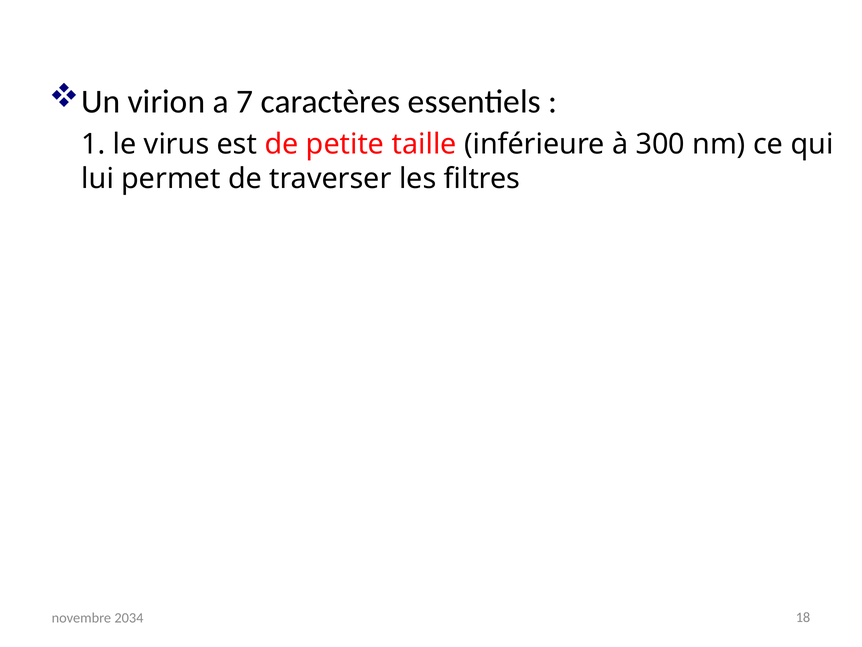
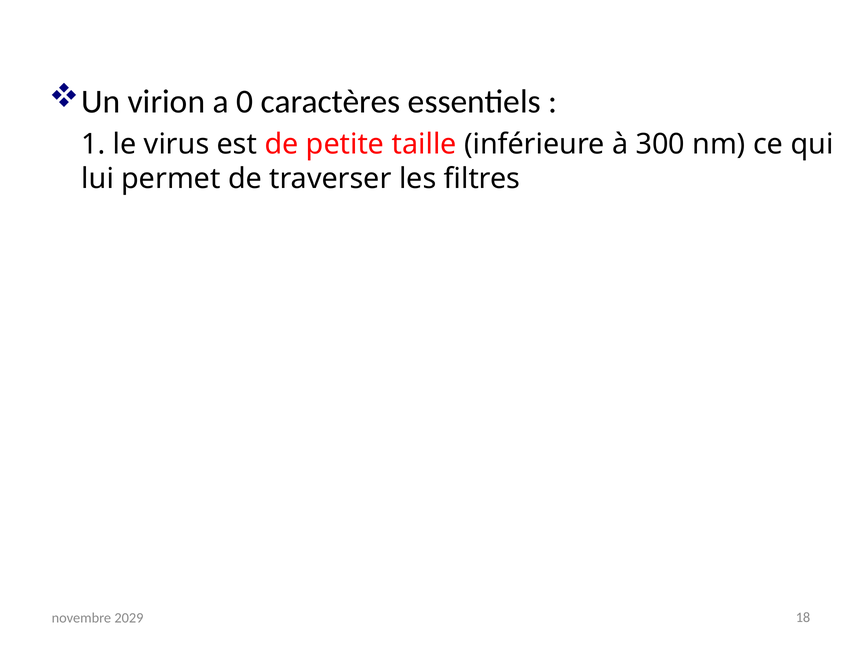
7: 7 -> 0
2034: 2034 -> 2029
